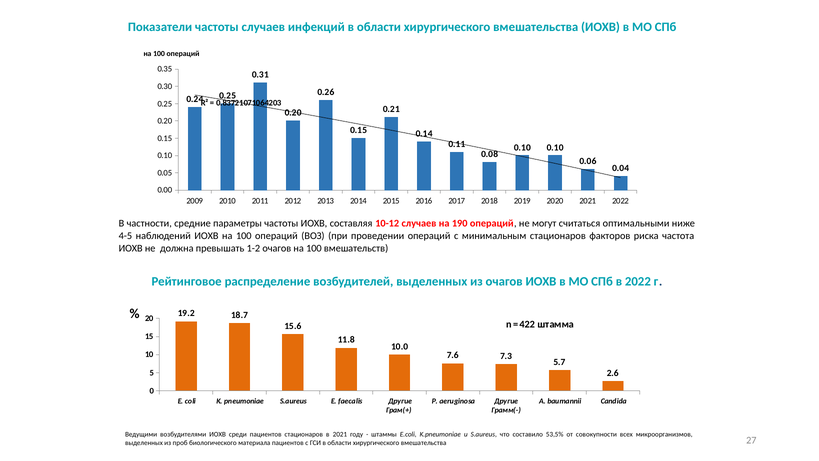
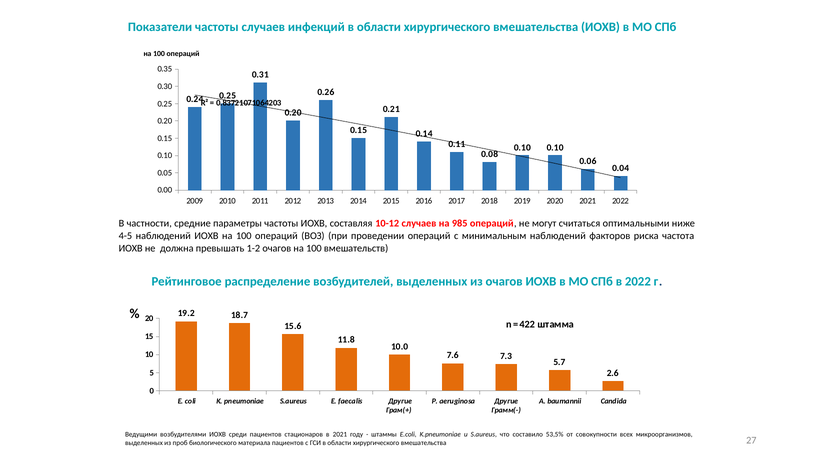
190: 190 -> 985
минимальным стационаров: стационаров -> наблюдений
